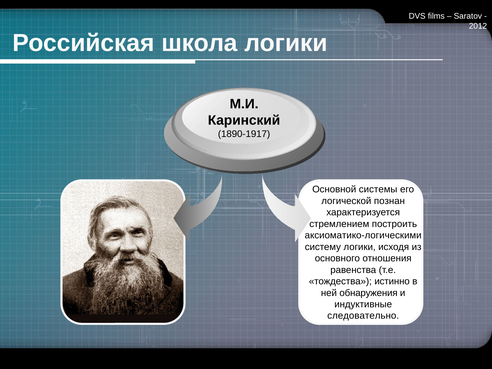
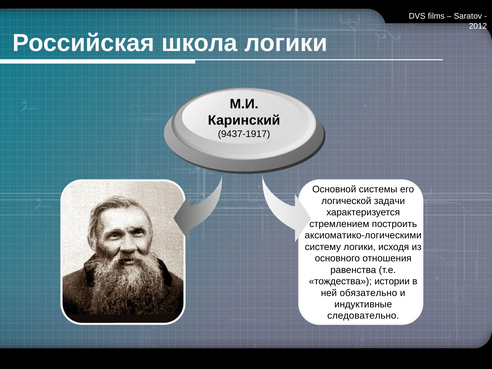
1890-1917: 1890-1917 -> 9437-1917
познан: познан -> задачи
истинно: истинно -> истории
обнаружения: обнаружения -> обязательно
